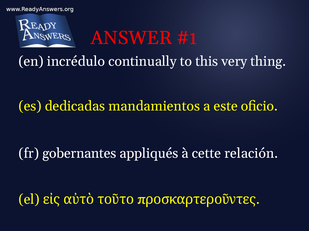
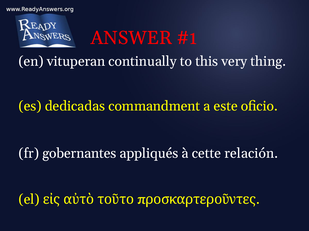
incrédulo: incrédulo -> vituperan
mandamientos: mandamientos -> commandment
